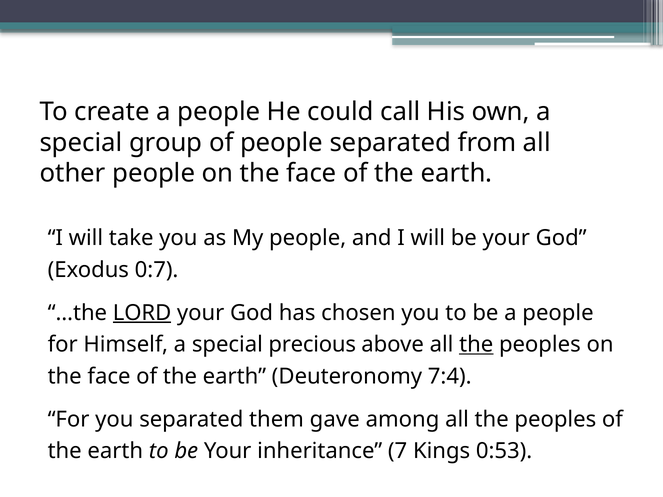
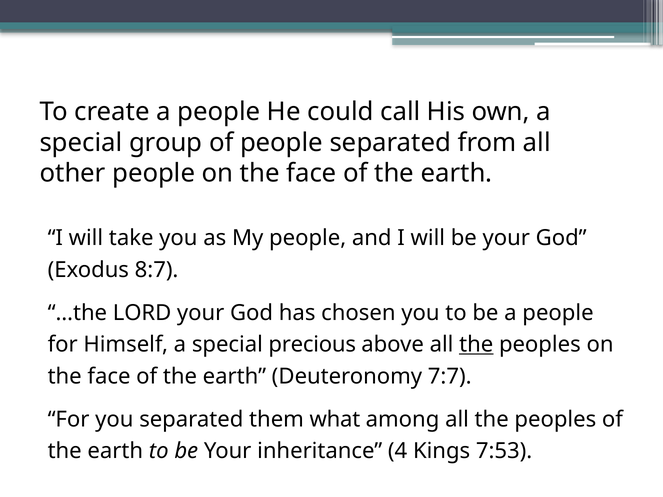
0:7: 0:7 -> 8:7
LORD underline: present -> none
7:4: 7:4 -> 7:7
gave: gave -> what
7: 7 -> 4
0:53: 0:53 -> 7:53
